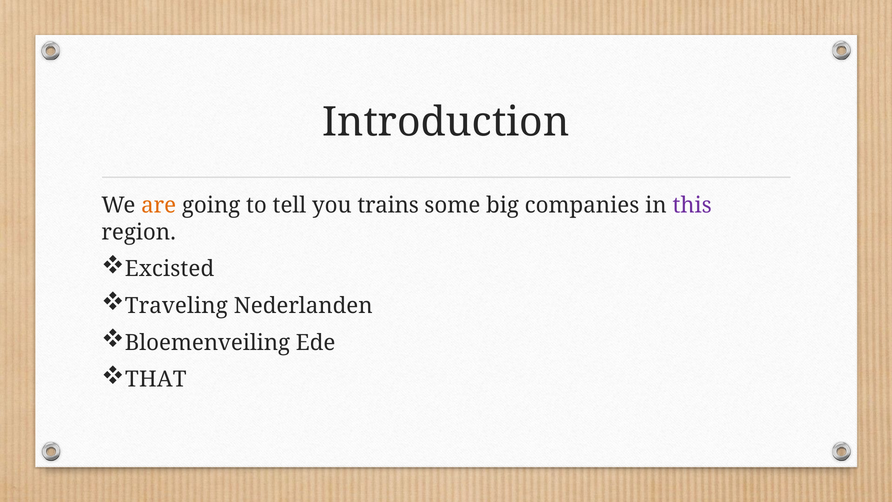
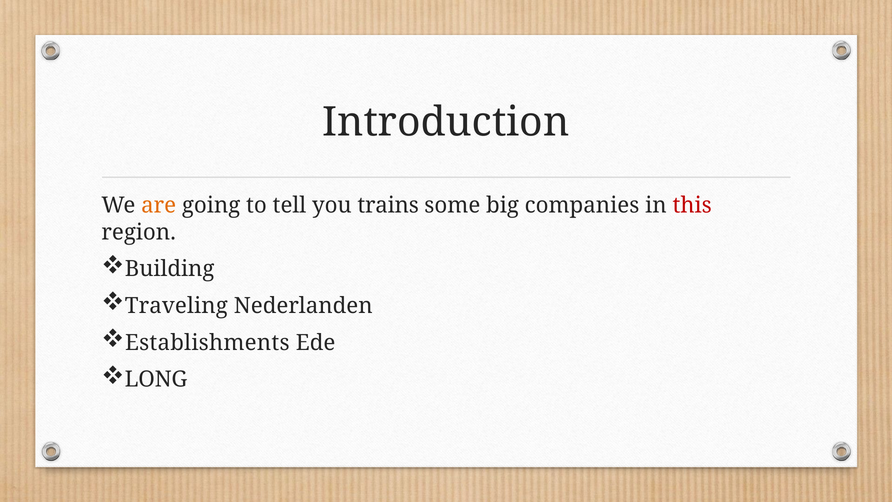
this colour: purple -> red
Excisted: Excisted -> Building
Bloemenveiling: Bloemenveiling -> Establishments
THAT: THAT -> LONG
